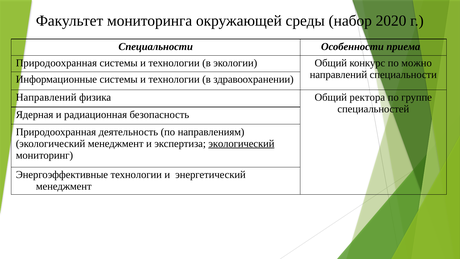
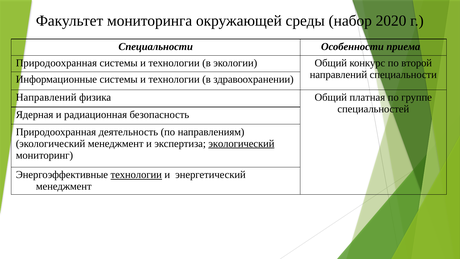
можно: можно -> второй
ректора: ректора -> платная
технологии at (136, 175) underline: none -> present
